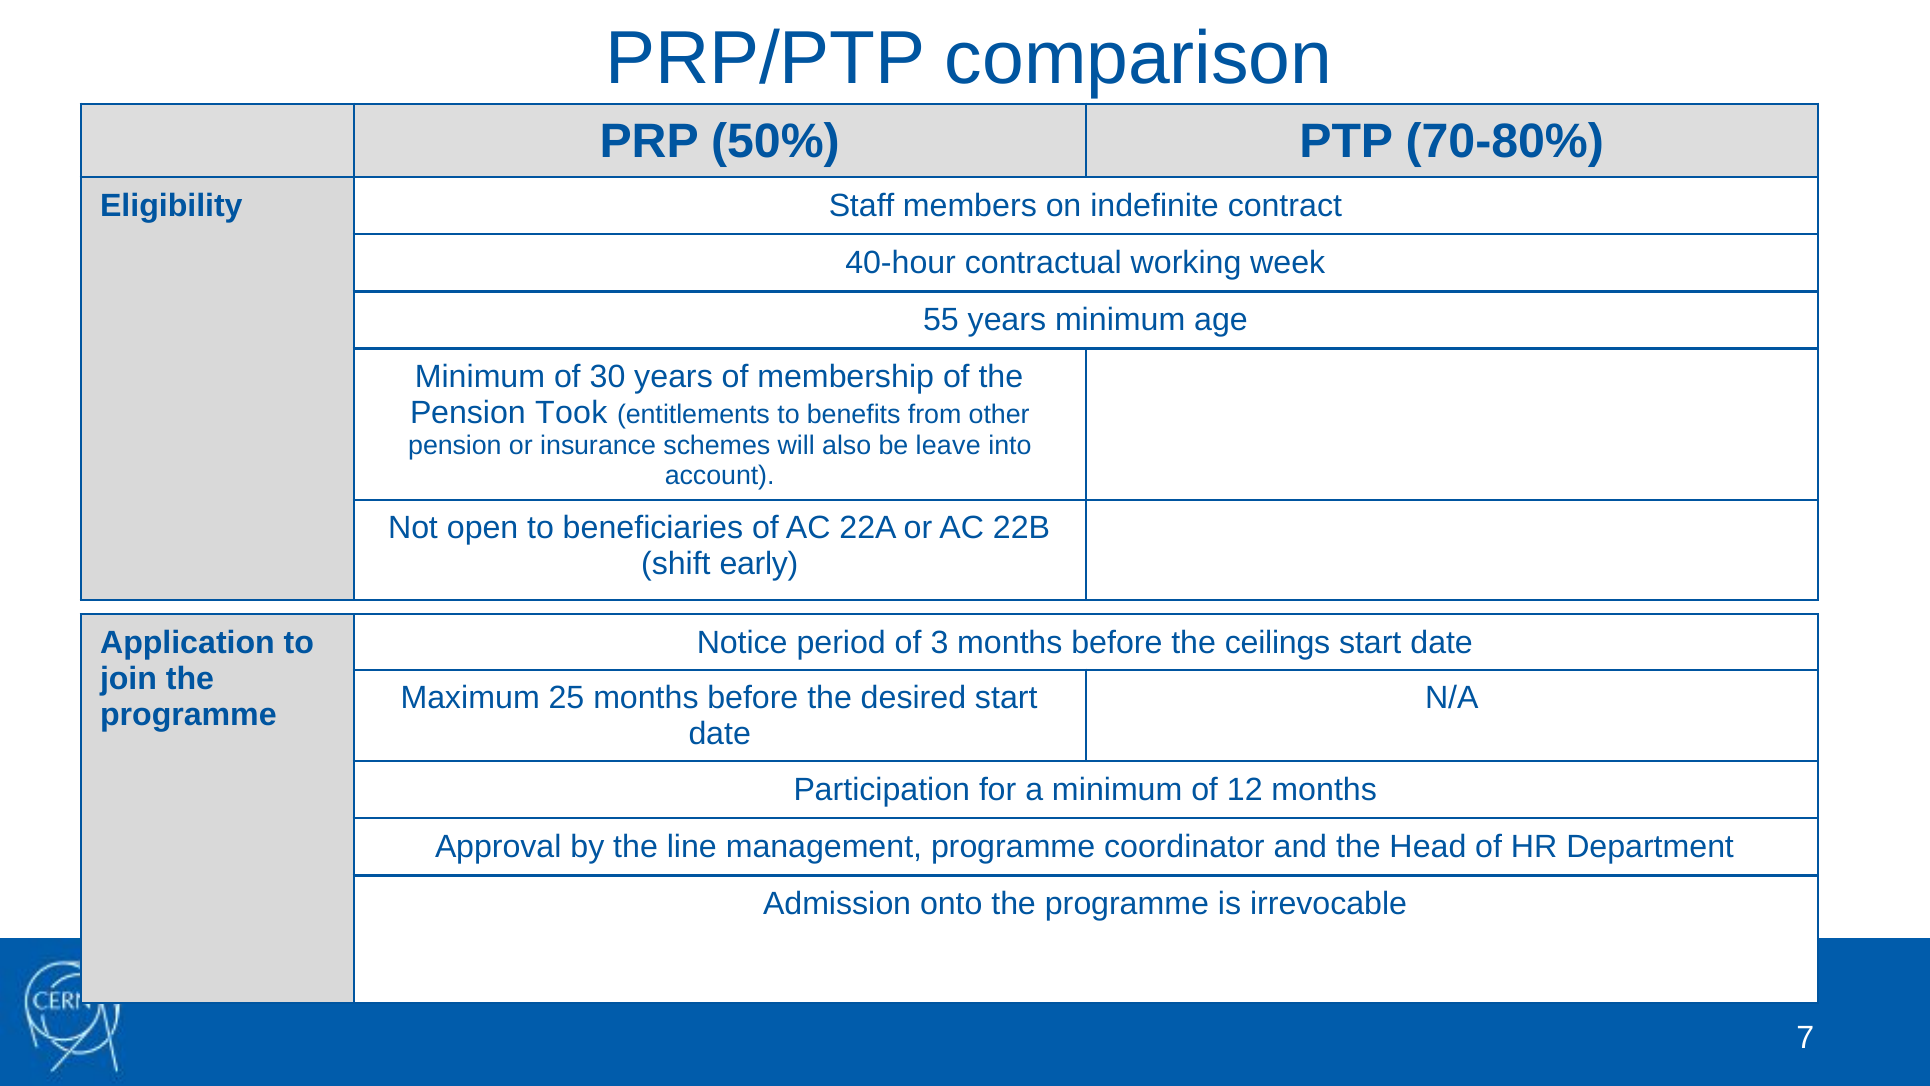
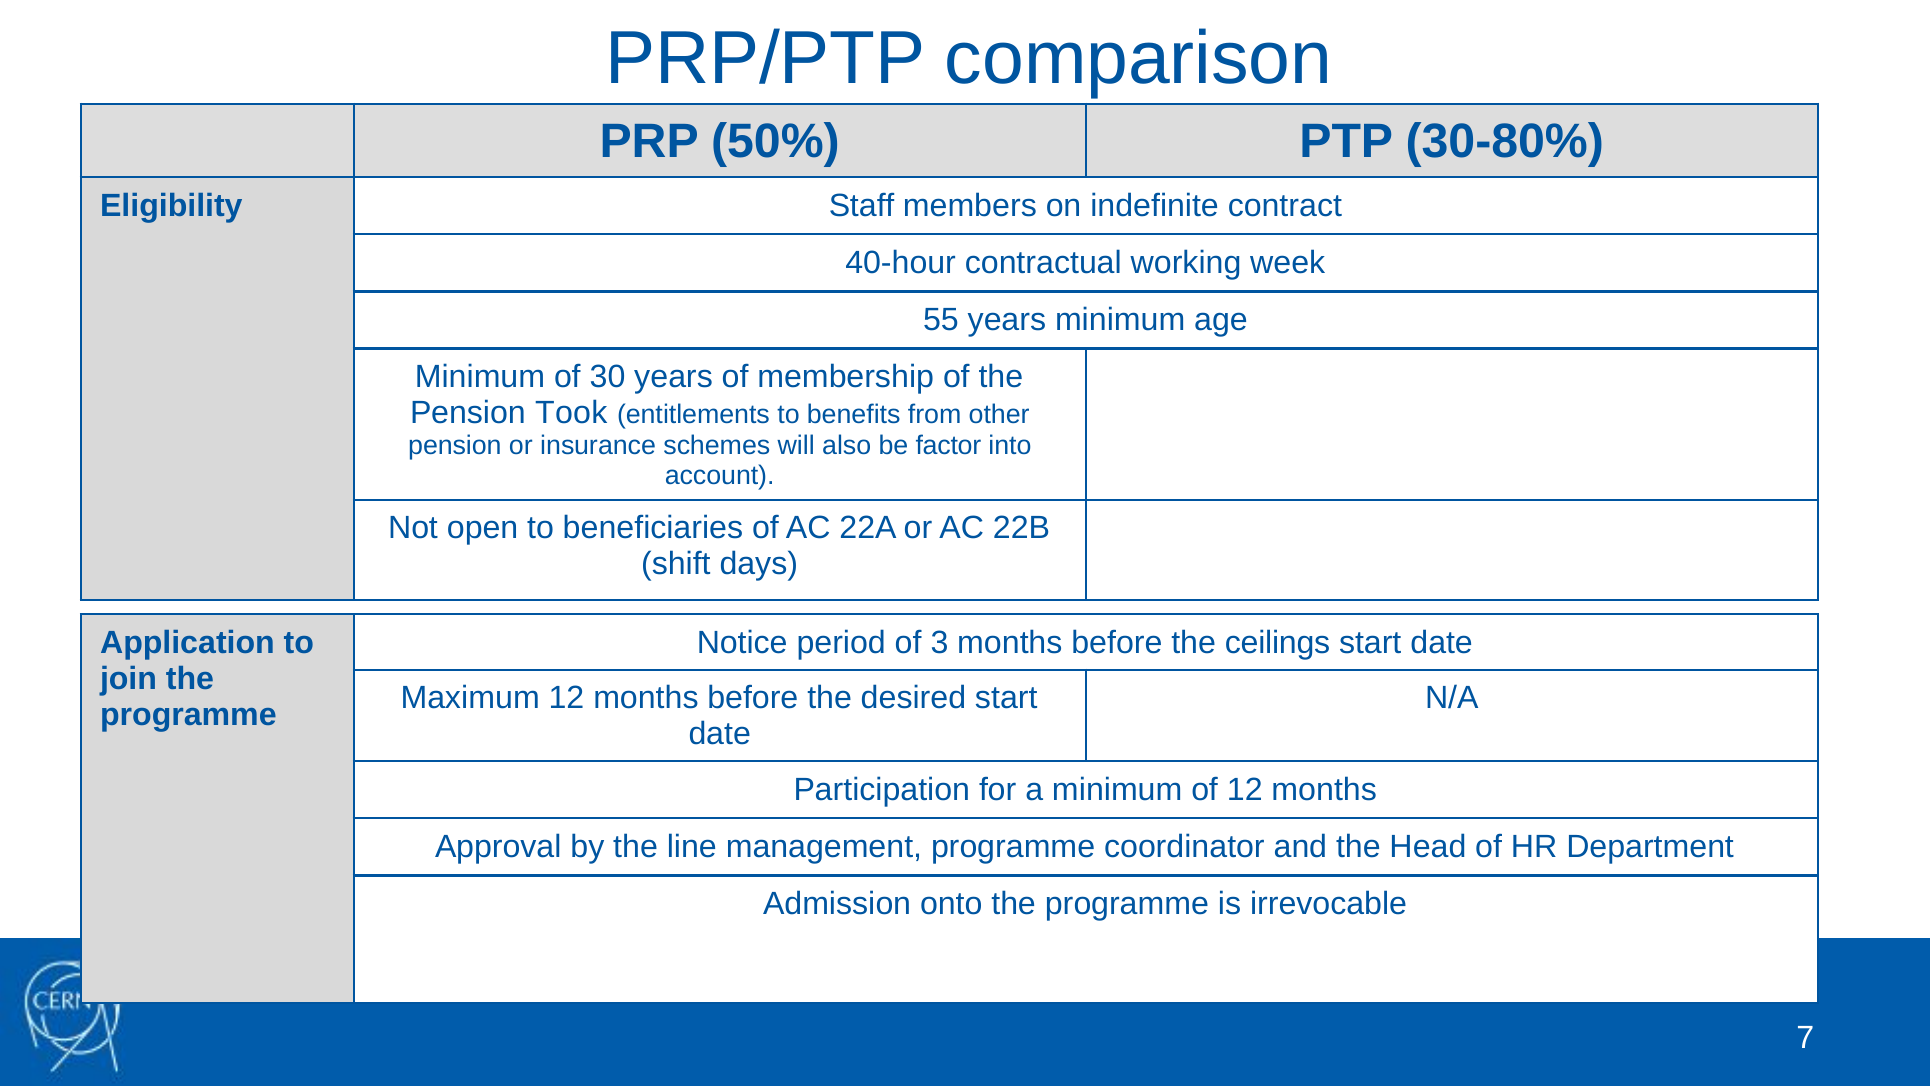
70-80%: 70-80% -> 30-80%
leave: leave -> factor
early: early -> days
Maximum 25: 25 -> 12
